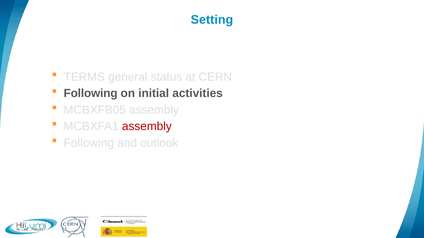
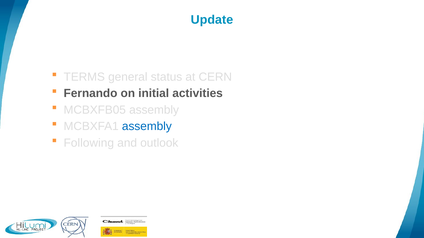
Setting: Setting -> Update
Following at (91, 94): Following -> Fernando
assembly at (147, 127) colour: red -> blue
